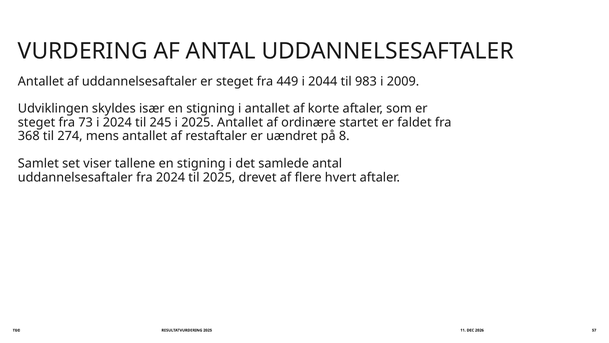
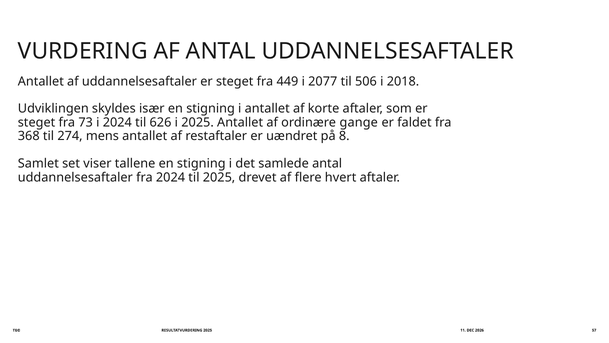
2044: 2044 -> 2077
983: 983 -> 506
2009: 2009 -> 2018
245: 245 -> 626
startet: startet -> gange
